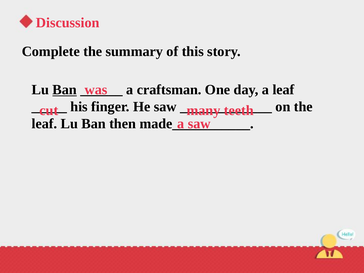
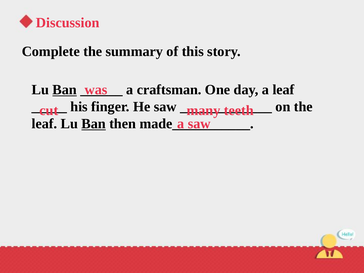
Ban at (94, 124) underline: none -> present
